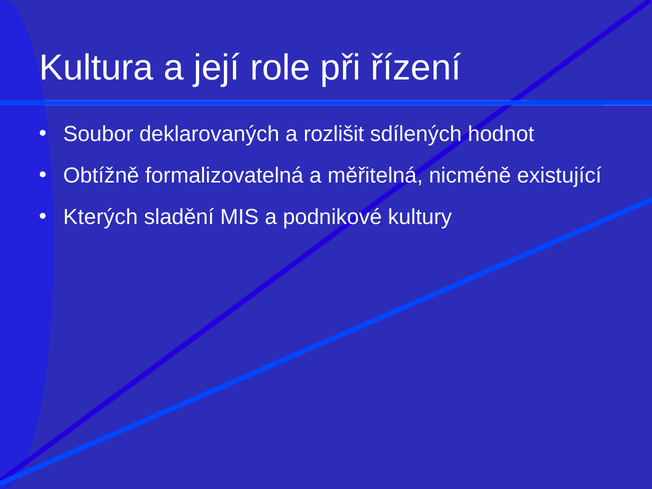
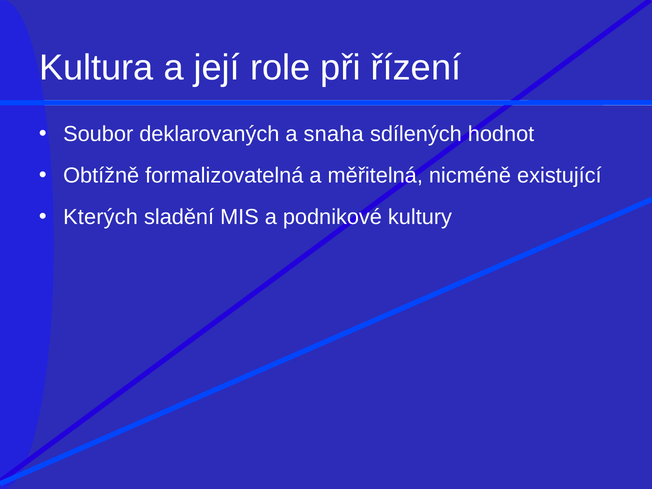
rozlišit: rozlišit -> snaha
